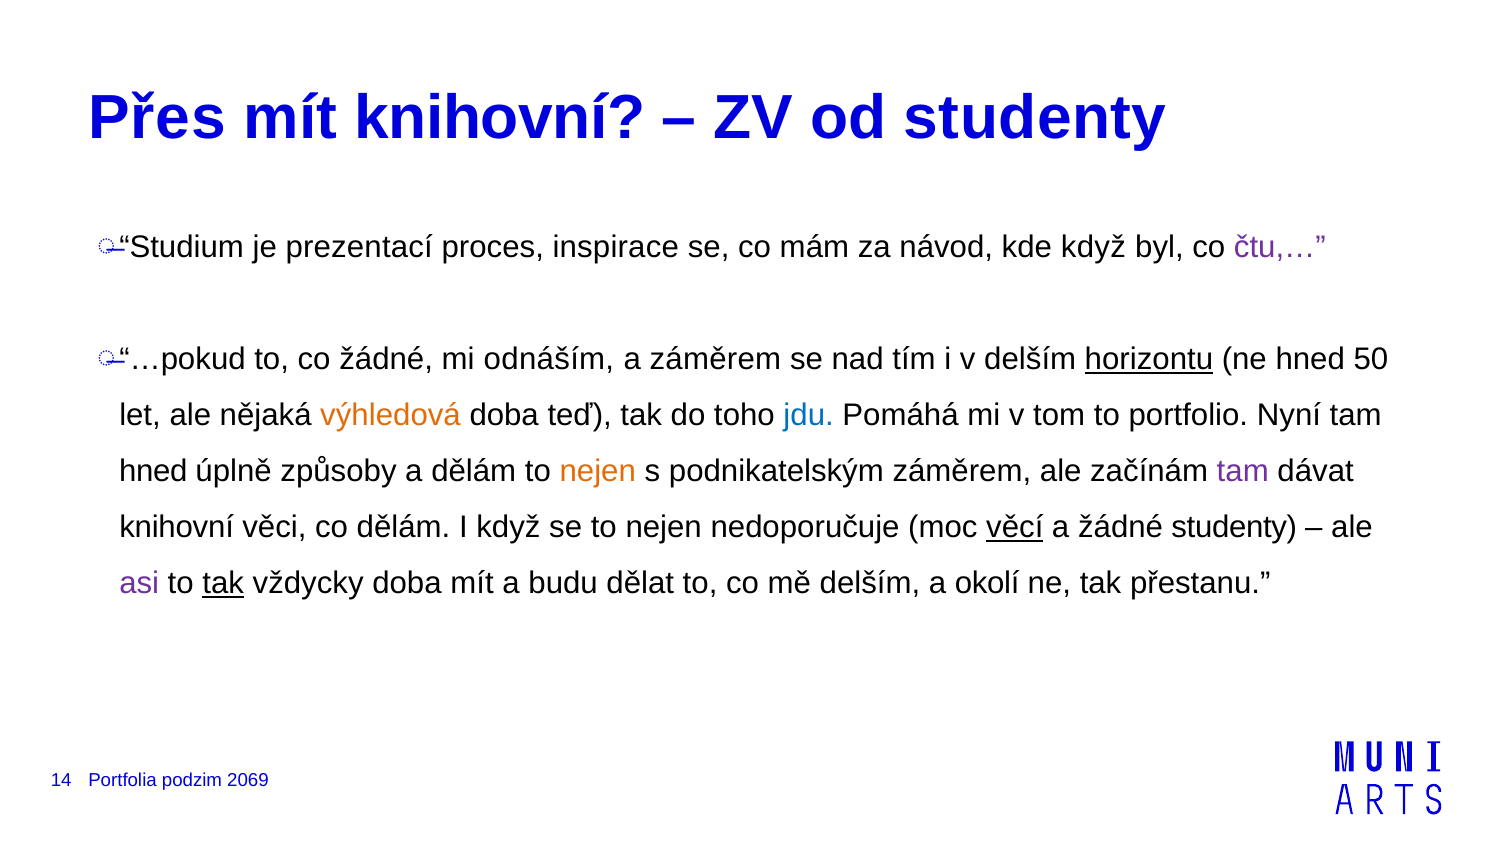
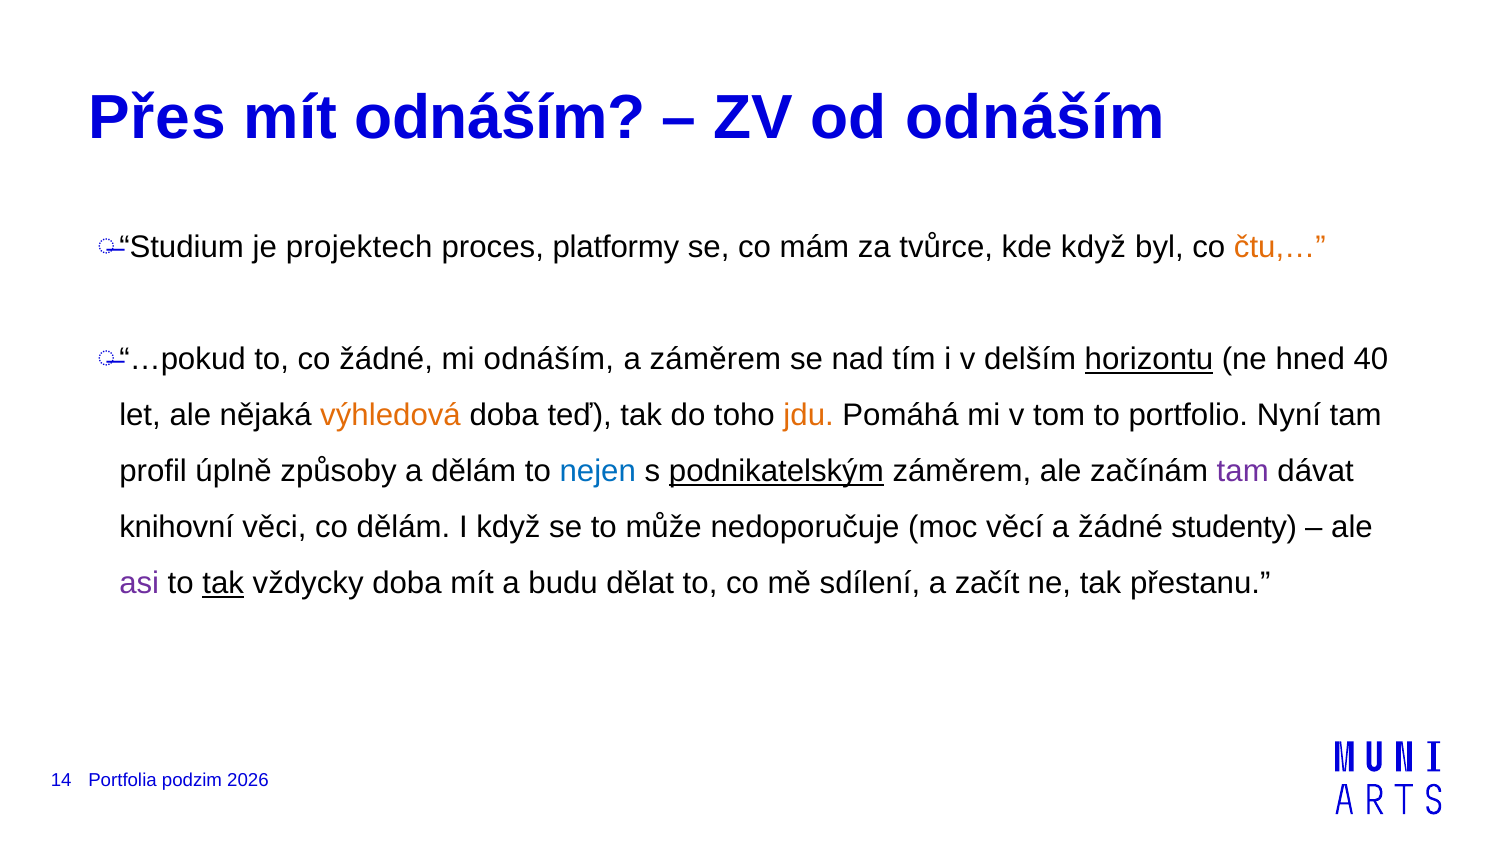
mít knihovní: knihovní -> odnáším
od studenty: studenty -> odnáším
prezentací: prezentací -> projektech
inspirace: inspirace -> platformy
návod: návod -> tvůrce
čtu,… colour: purple -> orange
50: 50 -> 40
jdu colour: blue -> orange
hned at (153, 472): hned -> profil
nejen at (598, 472) colour: orange -> blue
podnikatelským underline: none -> present
se to nejen: nejen -> může
věcí underline: present -> none
mě delším: delším -> sdílení
okolí: okolí -> začít
2069: 2069 -> 2026
